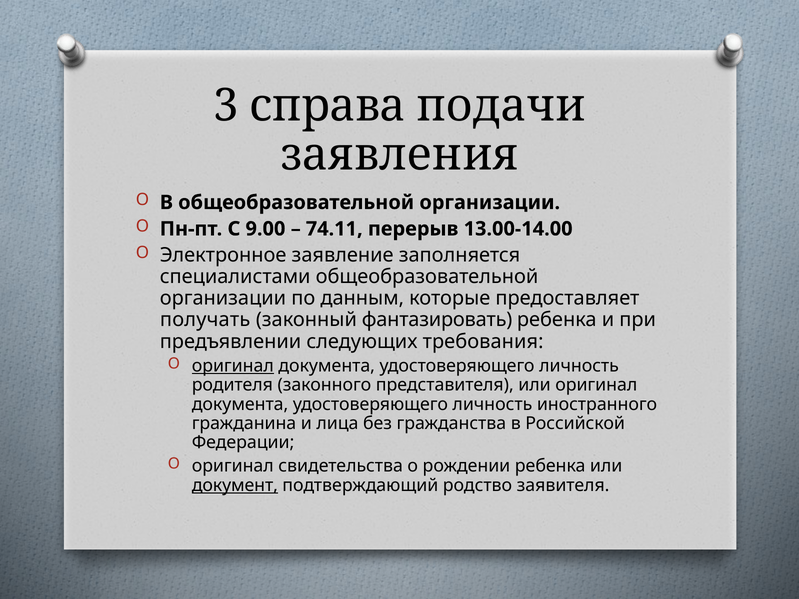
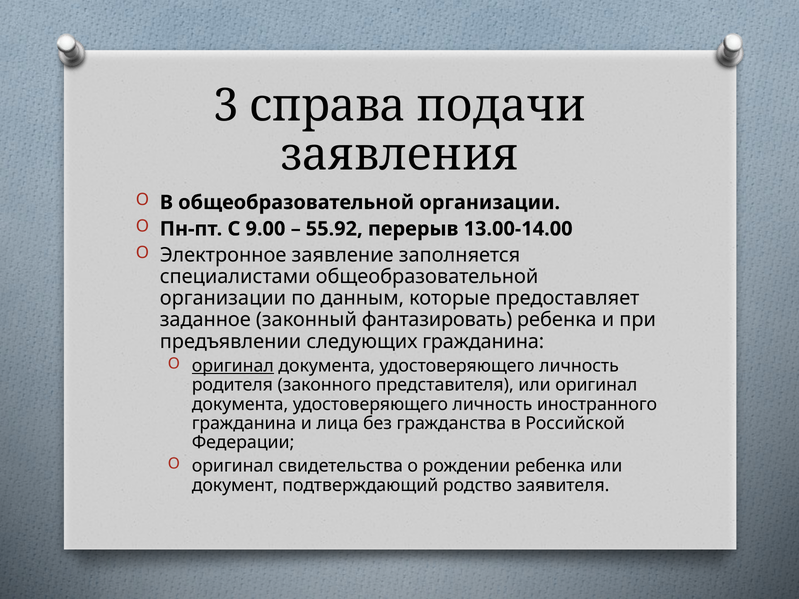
74.11: 74.11 -> 55.92
получать: получать -> заданное
следующих требования: требования -> гражданина
документ underline: present -> none
